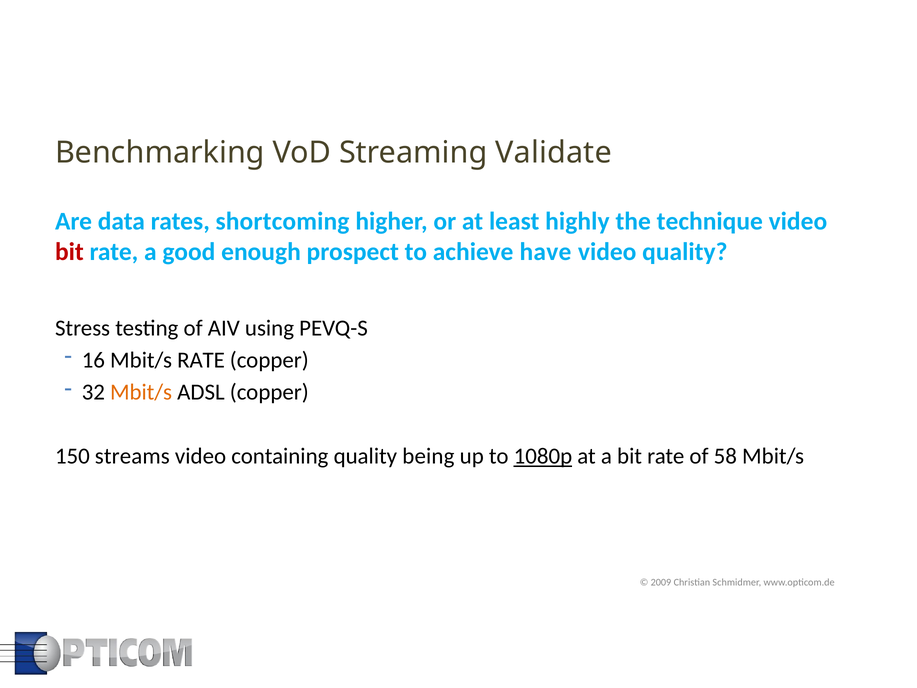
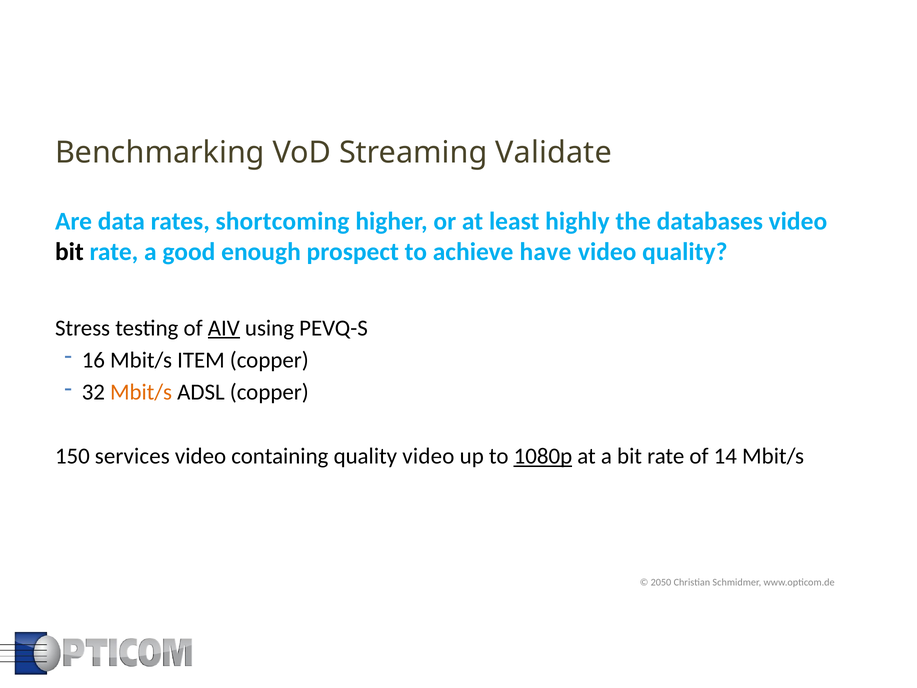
technique: technique -> databases
bit at (69, 252) colour: red -> black
AIV underline: none -> present
Mbit/s RATE: RATE -> ITEM
streams: streams -> services
quality being: being -> video
58: 58 -> 14
2009: 2009 -> 2050
